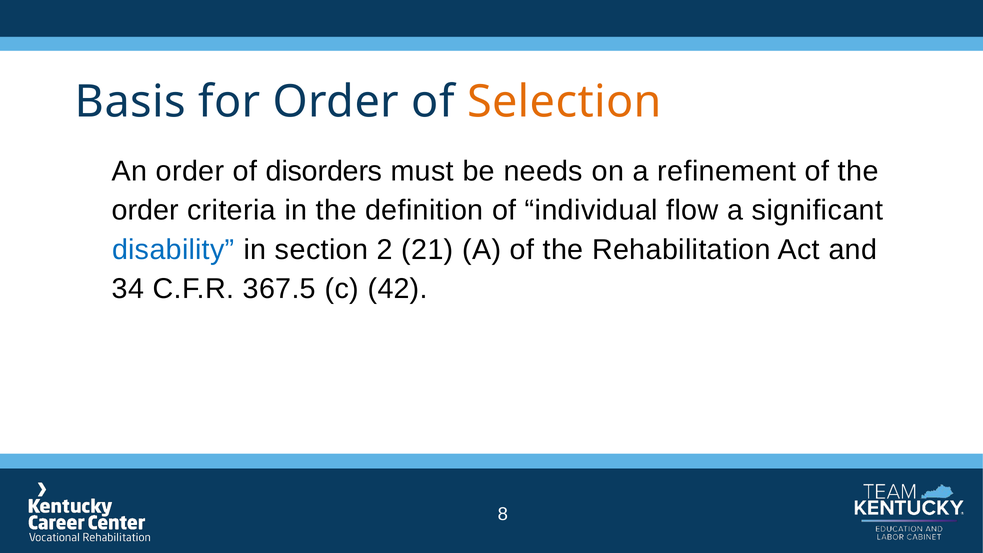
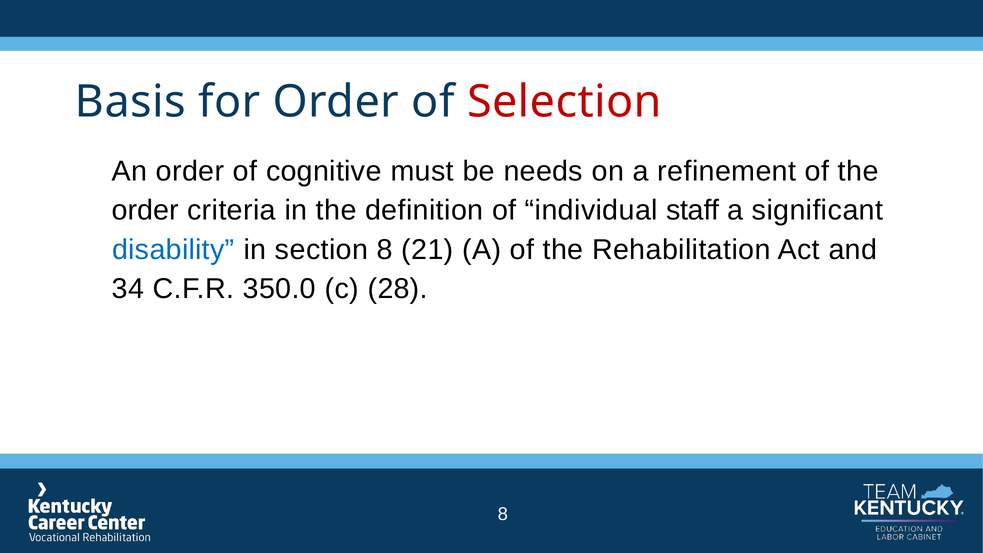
Selection colour: orange -> red
disorders: disorders -> cognitive
flow: flow -> staff
section 2: 2 -> 8
367.5: 367.5 -> 350.0
42: 42 -> 28
